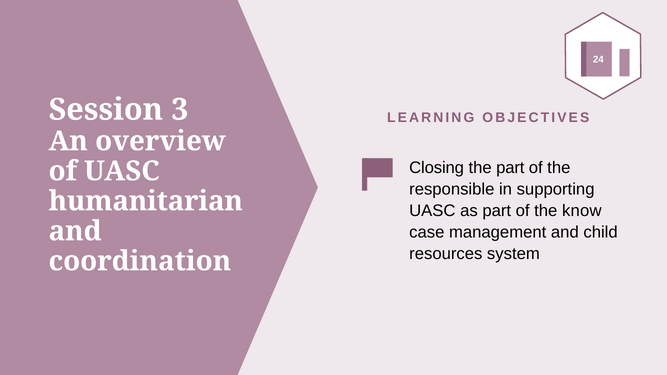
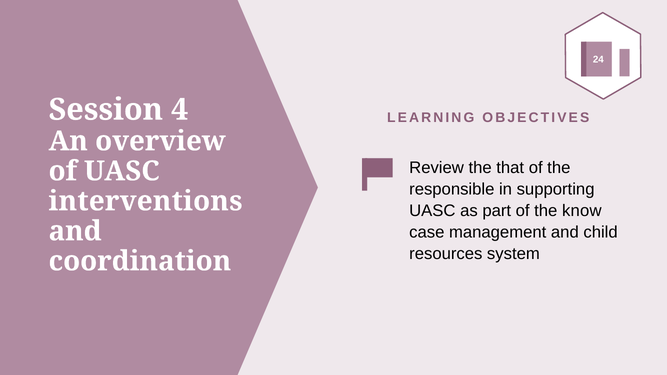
3: 3 -> 4
Closing: Closing -> Review
the part: part -> that
humanitarian: humanitarian -> interventions
